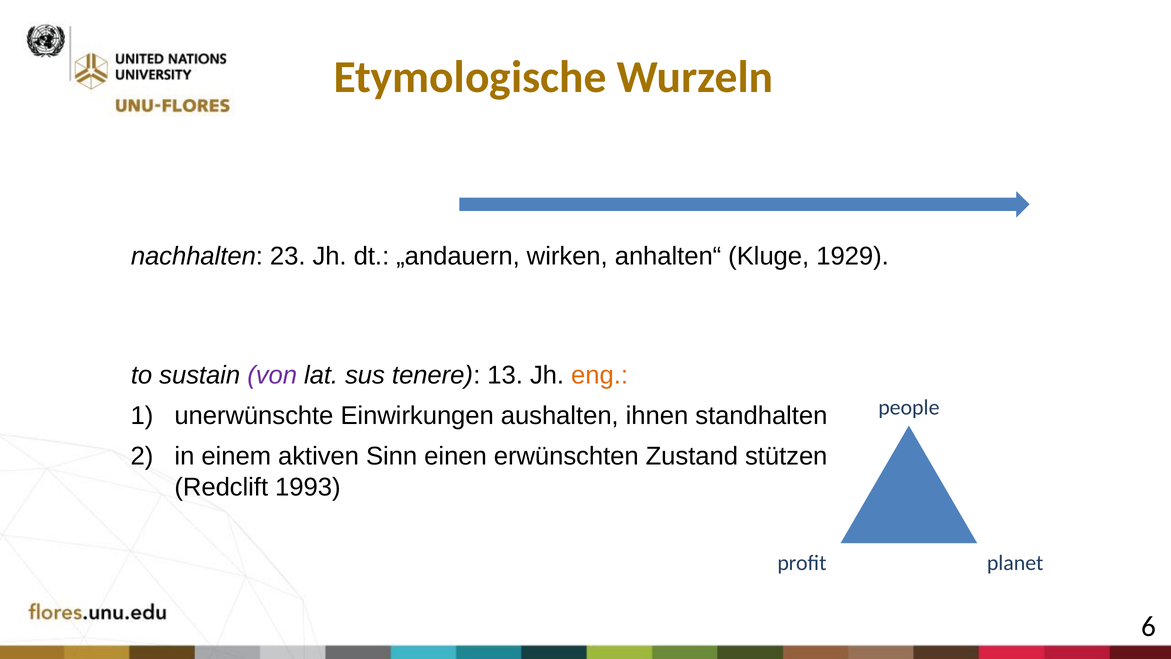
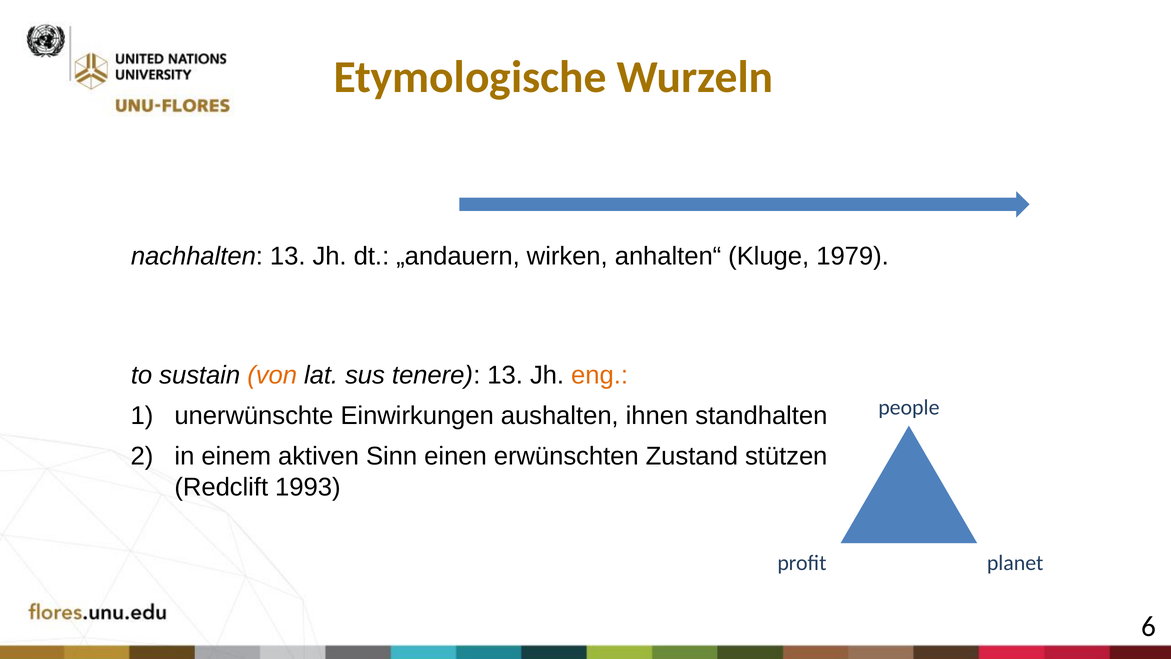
nachhalten 23: 23 -> 13
1929: 1929 -> 1979
von colour: purple -> orange
